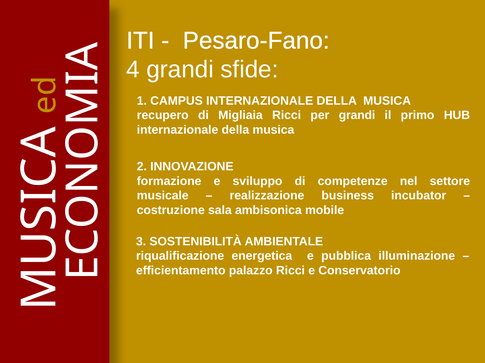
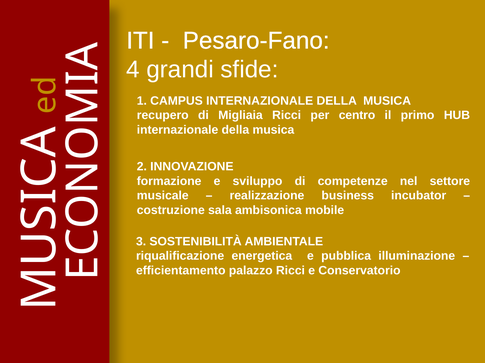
per grandi: grandi -> centro
